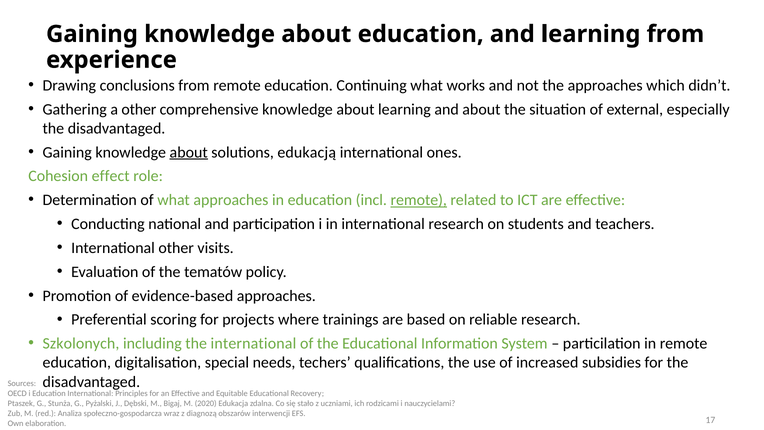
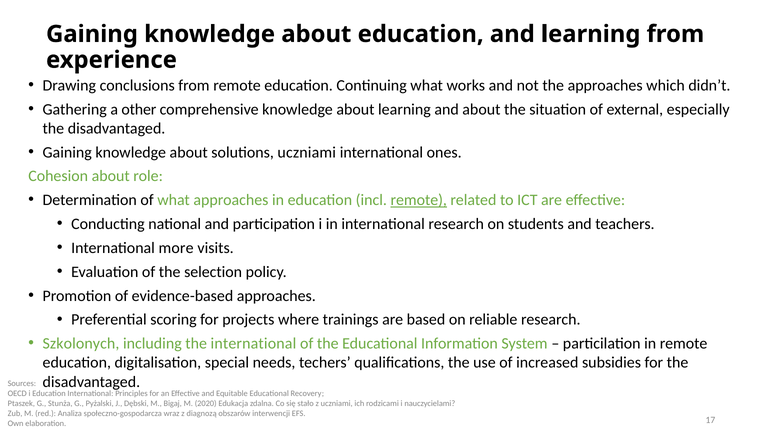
about at (189, 152) underline: present -> none
solutions edukacją: edukacją -> uczniami
Cohesion effect: effect -> about
International other: other -> more
tematów: tematów -> selection
